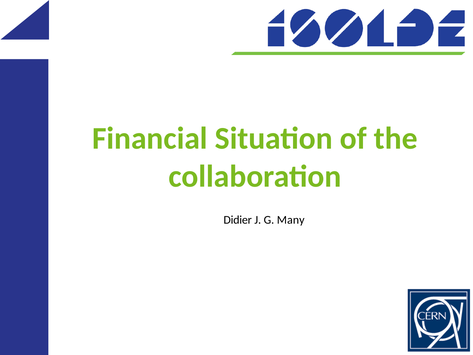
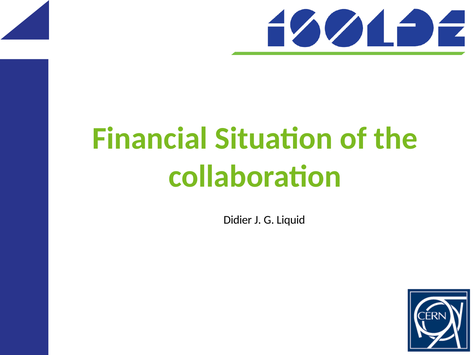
Many: Many -> Liquid
